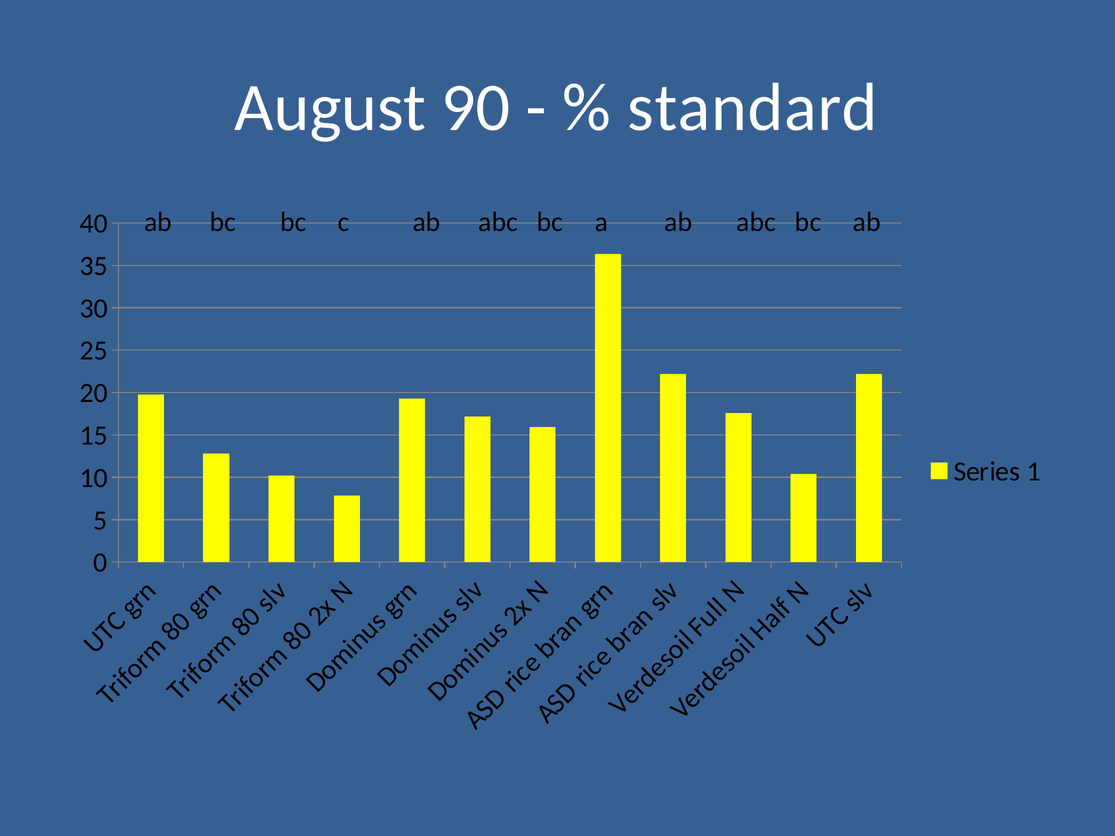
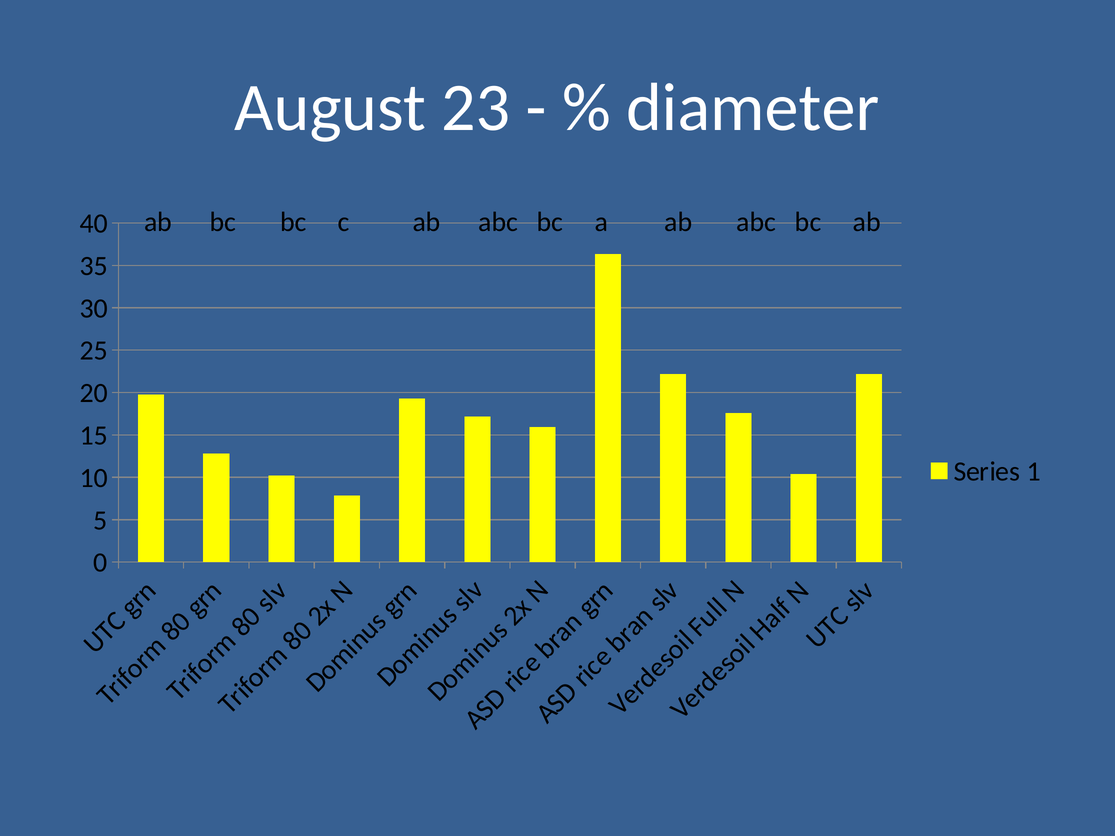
90: 90 -> 23
standard: standard -> diameter
